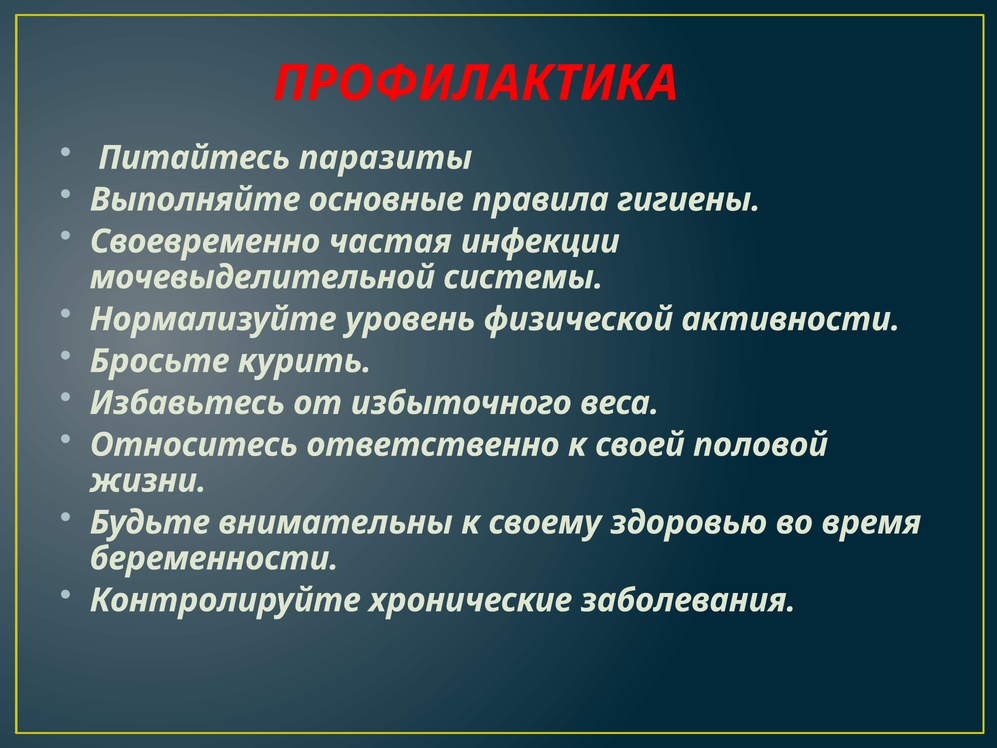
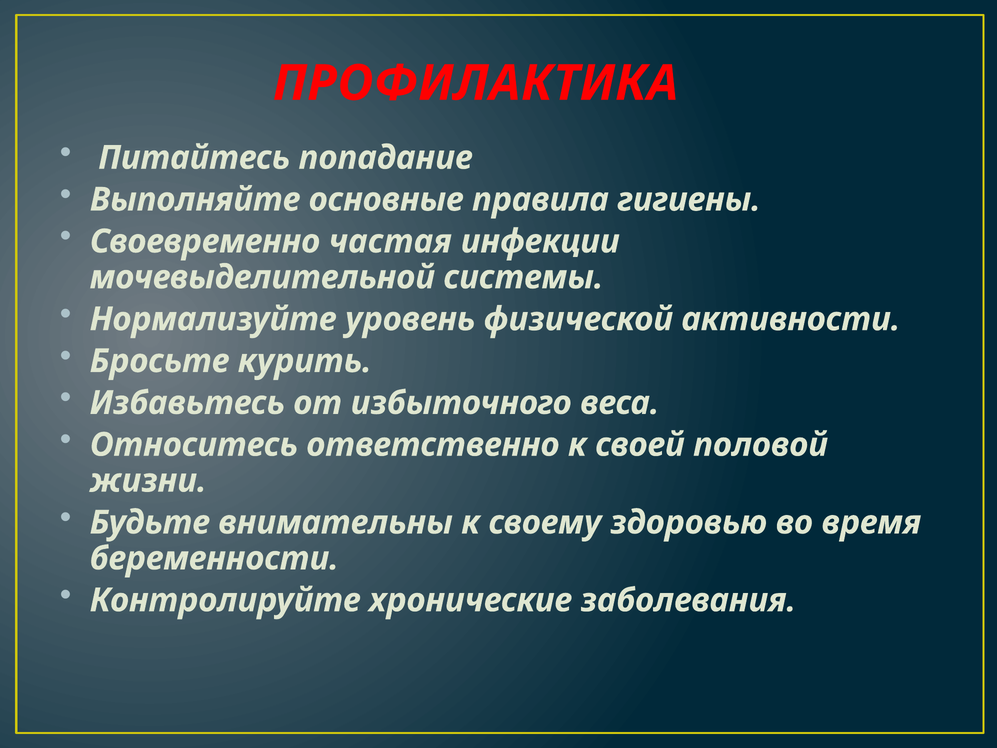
паразиты: паразиты -> попадание
